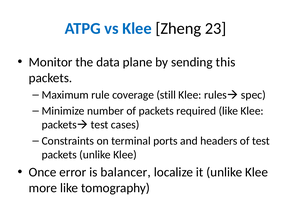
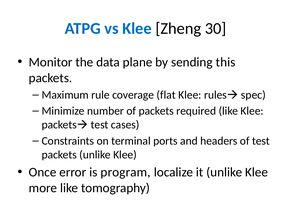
23: 23 -> 30
still: still -> flat
balancer: balancer -> program
